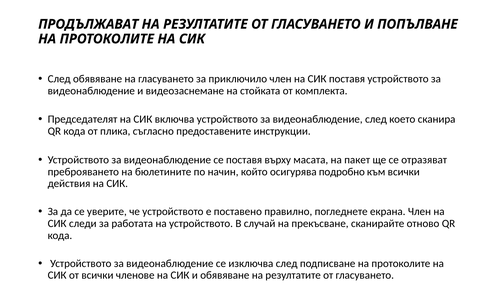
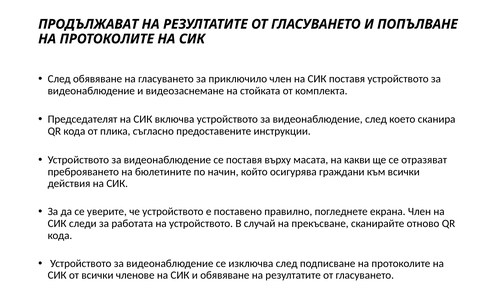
пакет: пакет -> какви
подробно: подробно -> граждани
